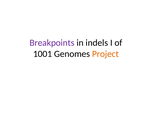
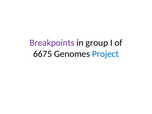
indels: indels -> group
1001: 1001 -> 6675
Project colour: orange -> blue
